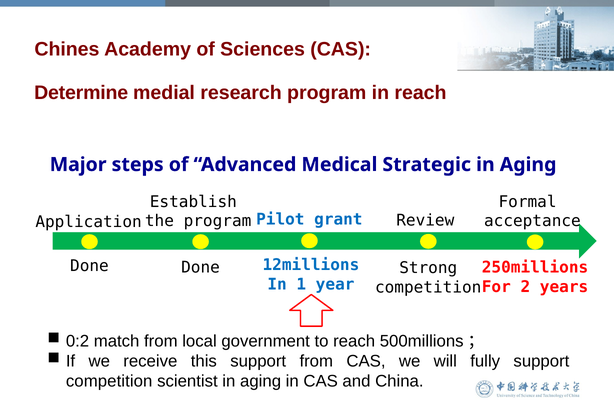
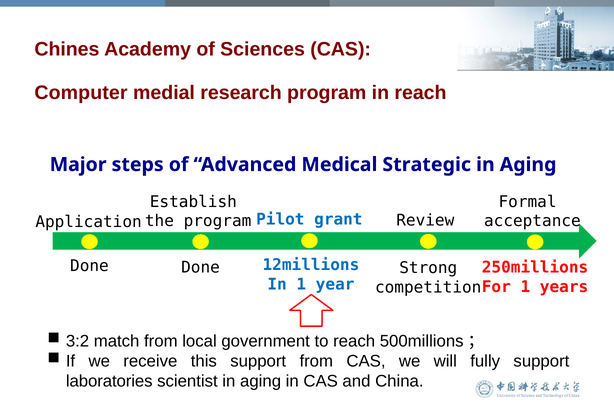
Determine: Determine -> Computer
For 2: 2 -> 1
0:2: 0:2 -> 3:2
competition at (109, 381): competition -> laboratories
